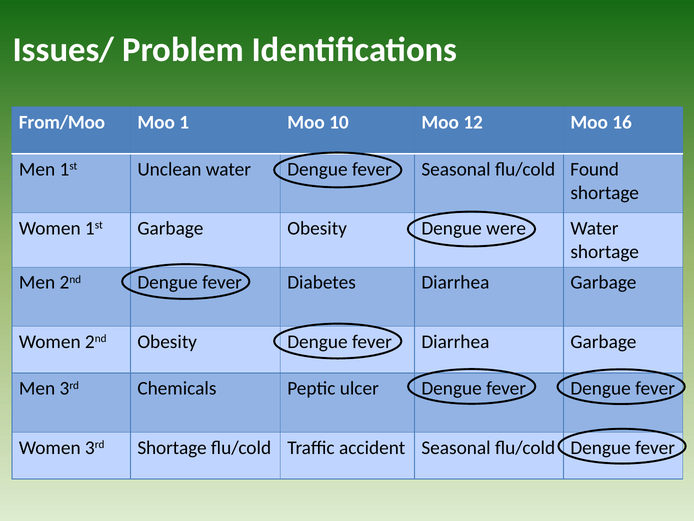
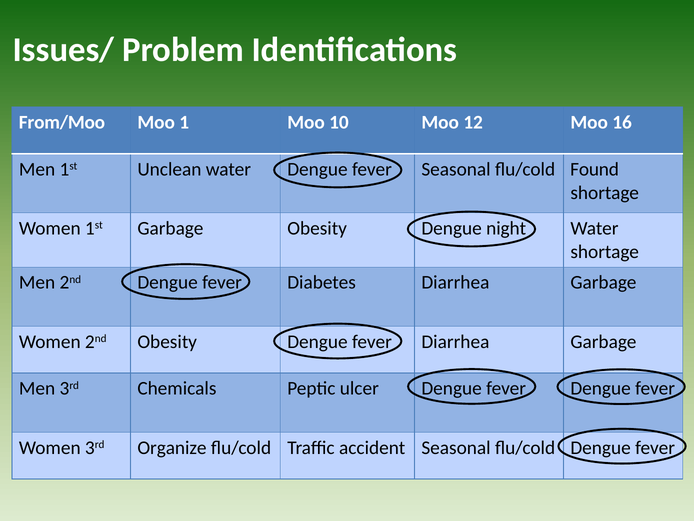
were: were -> night
3rd Shortage: Shortage -> Organize
